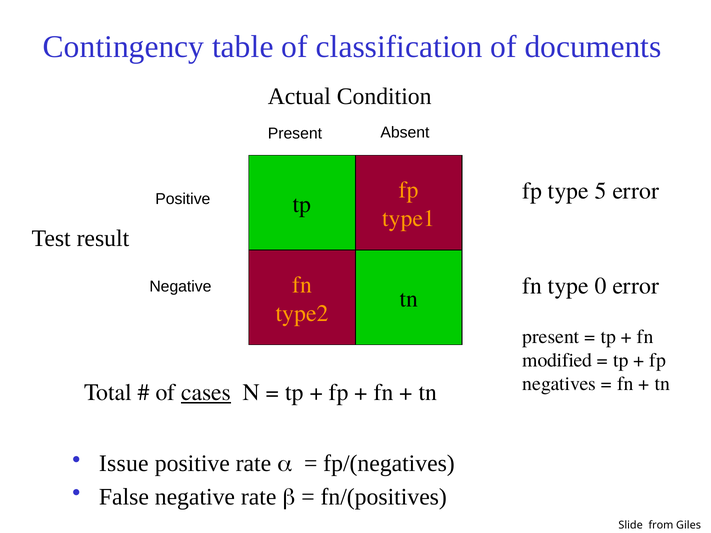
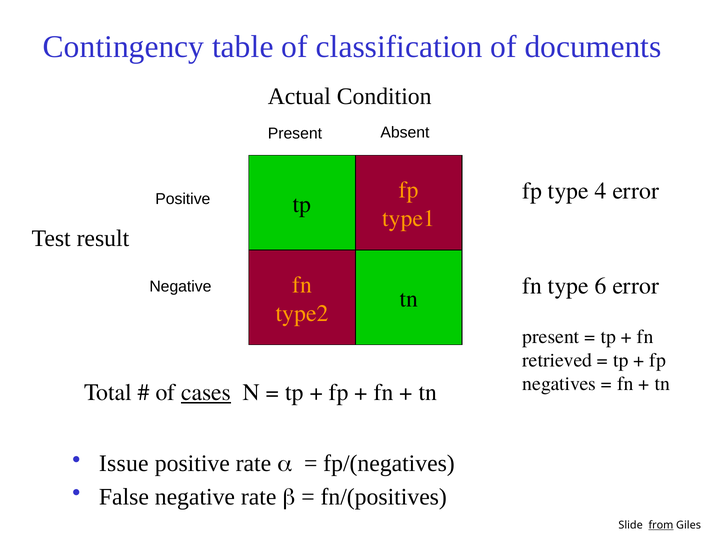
5: 5 -> 4
0: 0 -> 6
modified: modified -> retrieved
from underline: none -> present
